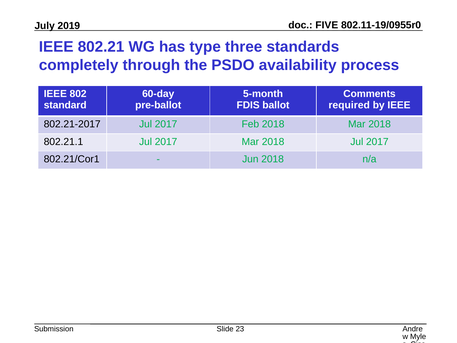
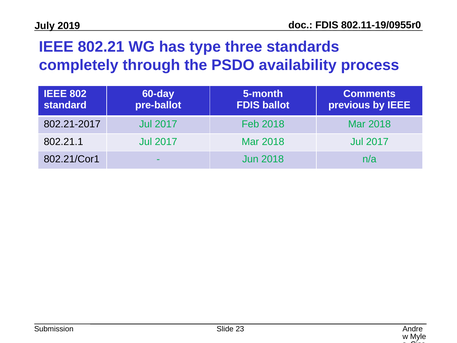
FIVE at (327, 25): FIVE -> FDIS
required: required -> previous
